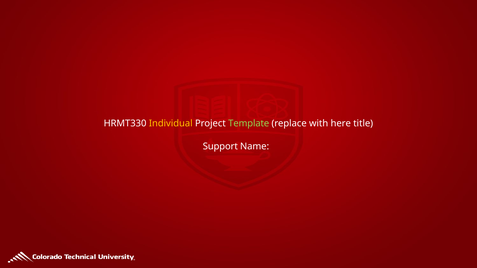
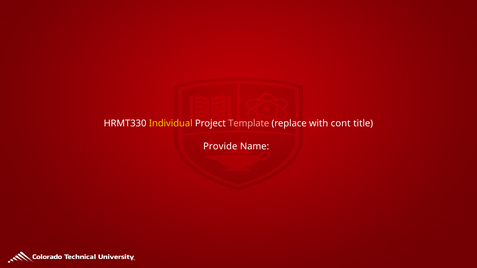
Template colour: light green -> pink
here: here -> cont
Support: Support -> Provide
